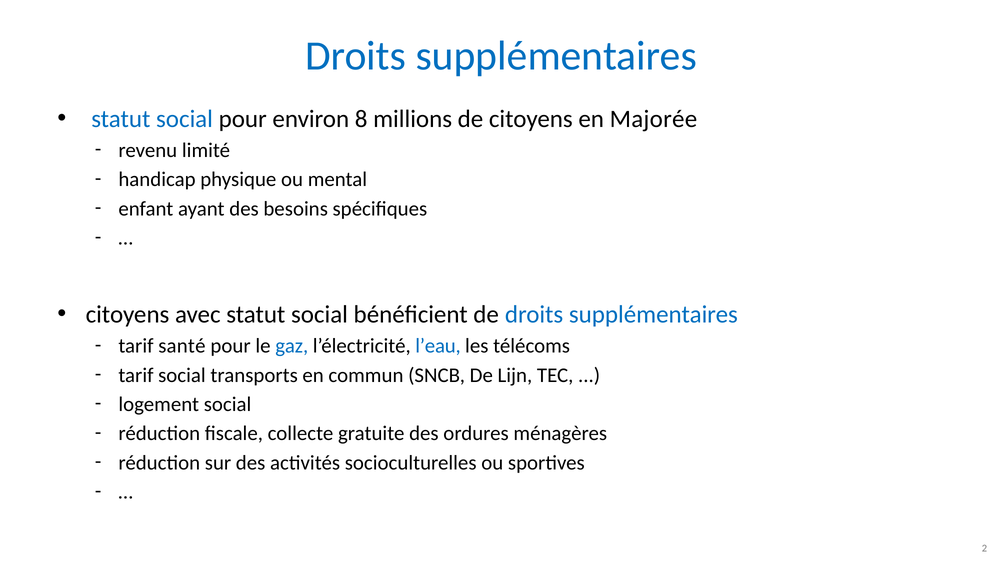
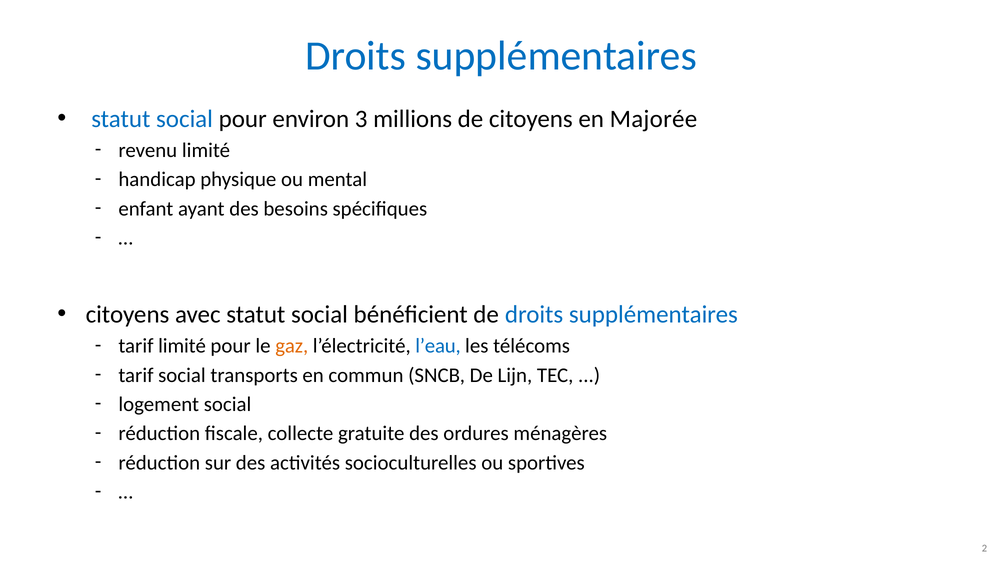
8: 8 -> 3
tarif santé: santé -> limité
gaz colour: blue -> orange
